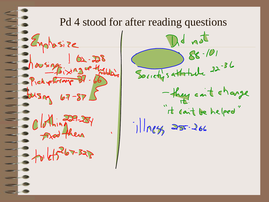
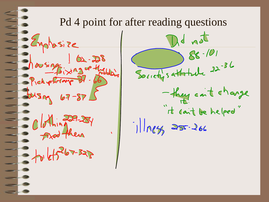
stood: stood -> point
